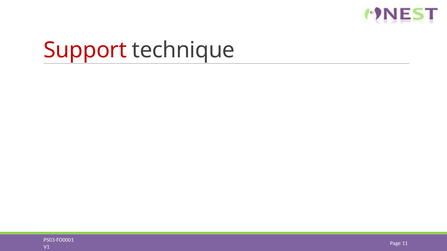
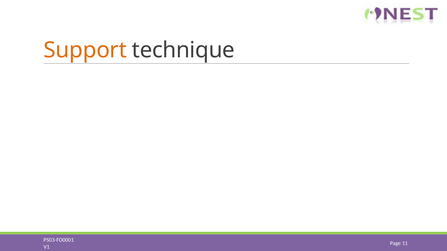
Support colour: red -> orange
